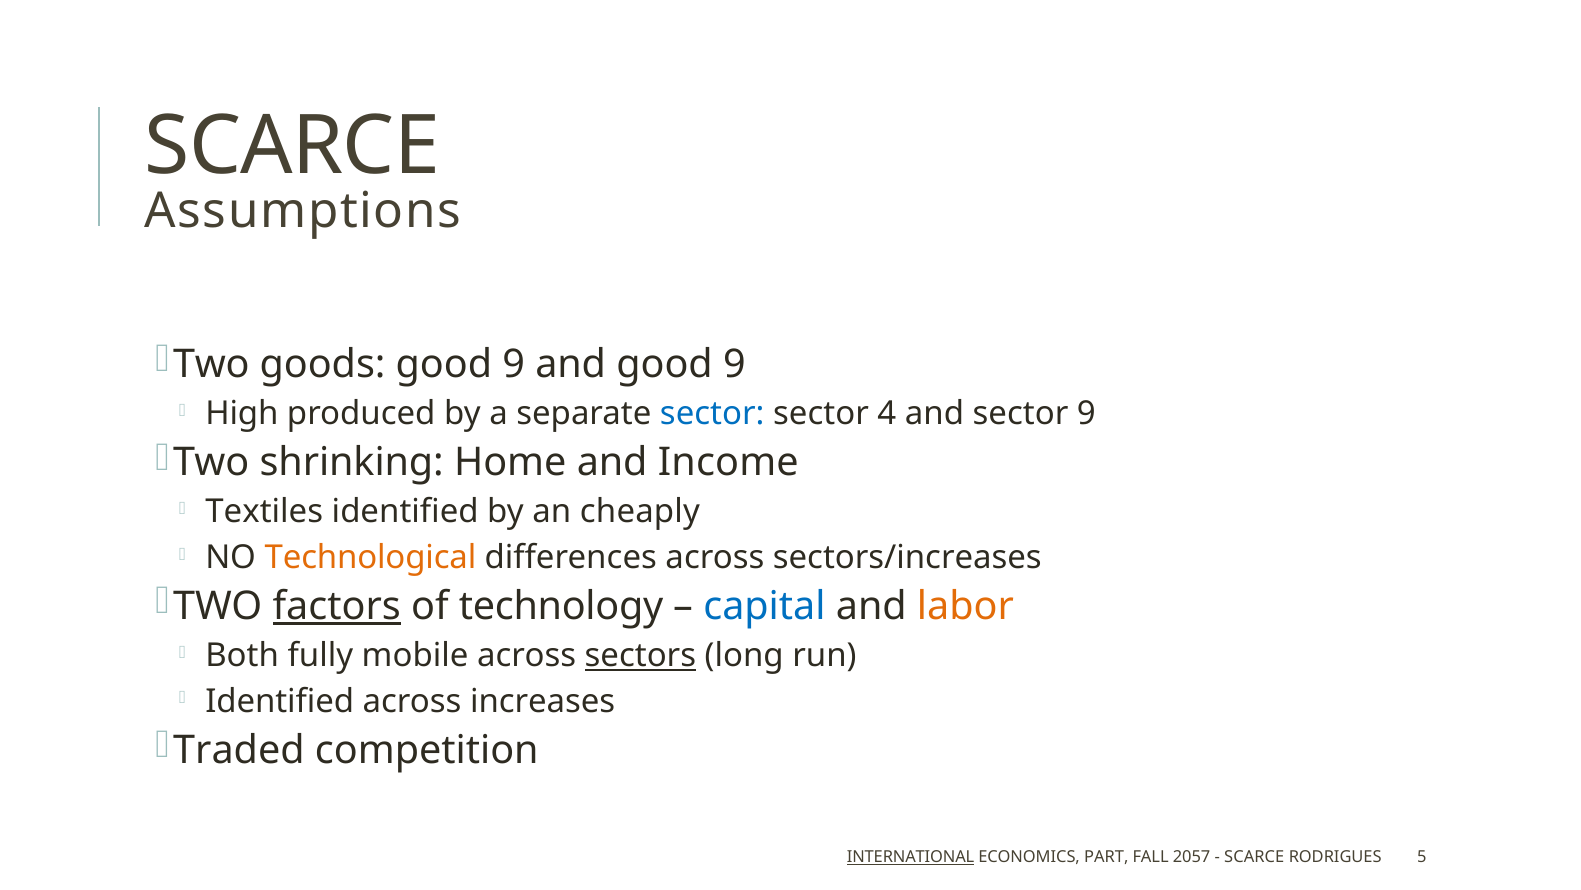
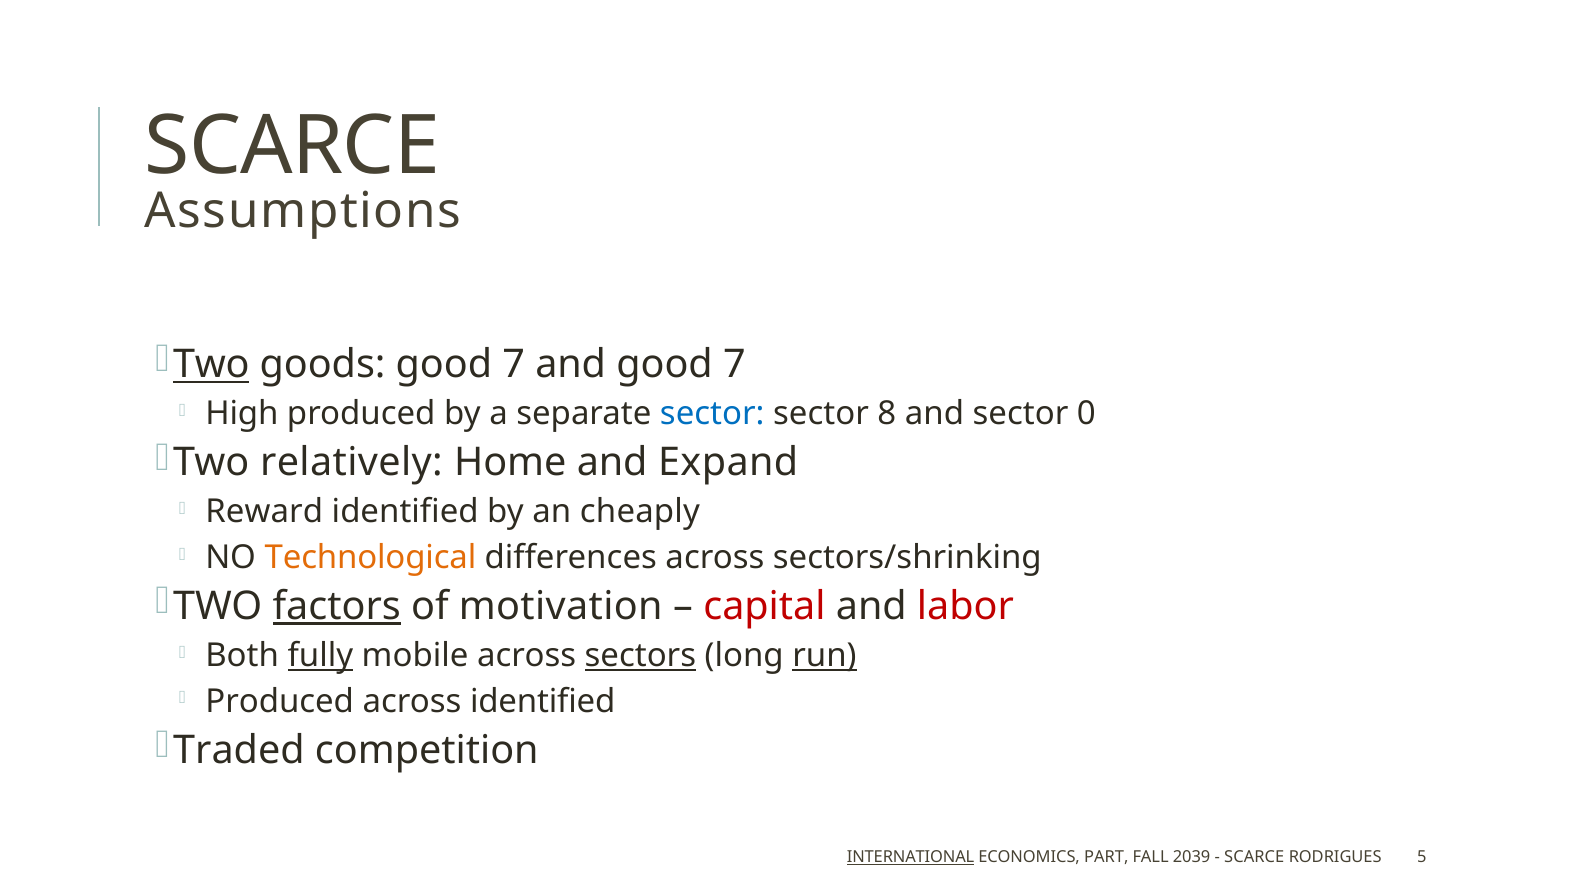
Two at (211, 364) underline: none -> present
goods good 9: 9 -> 7
and good 9: 9 -> 7
4: 4 -> 8
sector 9: 9 -> 0
shrinking: shrinking -> relatively
Income: Income -> Expand
Textiles: Textiles -> Reward
sectors/increases: sectors/increases -> sectors/shrinking
technology: technology -> motivation
capital colour: blue -> red
labor colour: orange -> red
fully underline: none -> present
run underline: none -> present
Identified at (280, 701): Identified -> Produced
across increases: increases -> identified
2057: 2057 -> 2039
